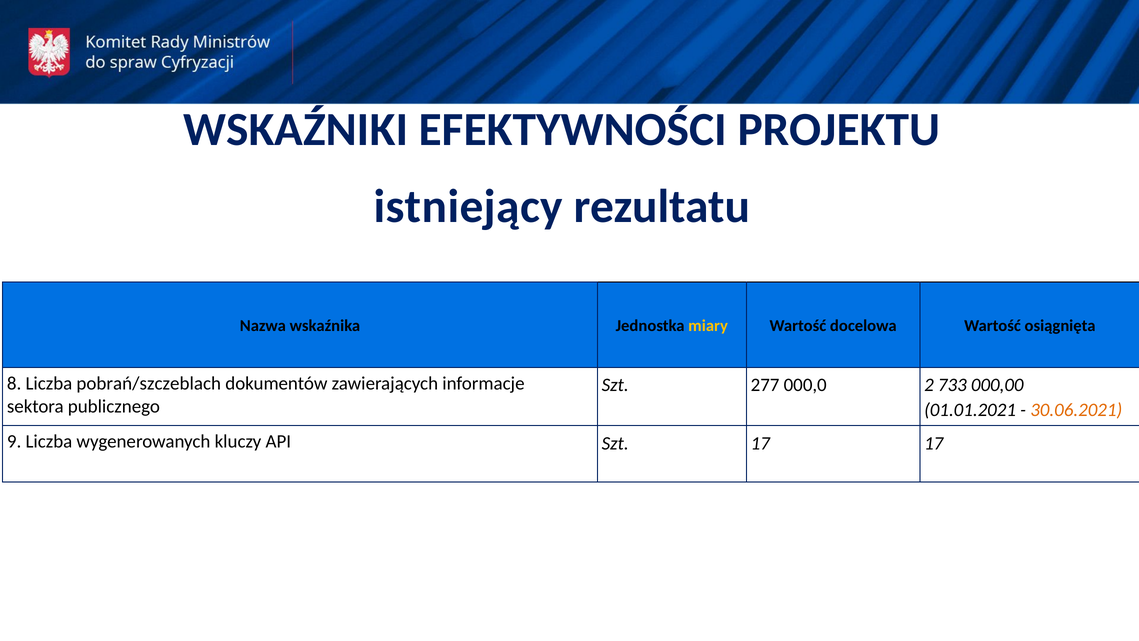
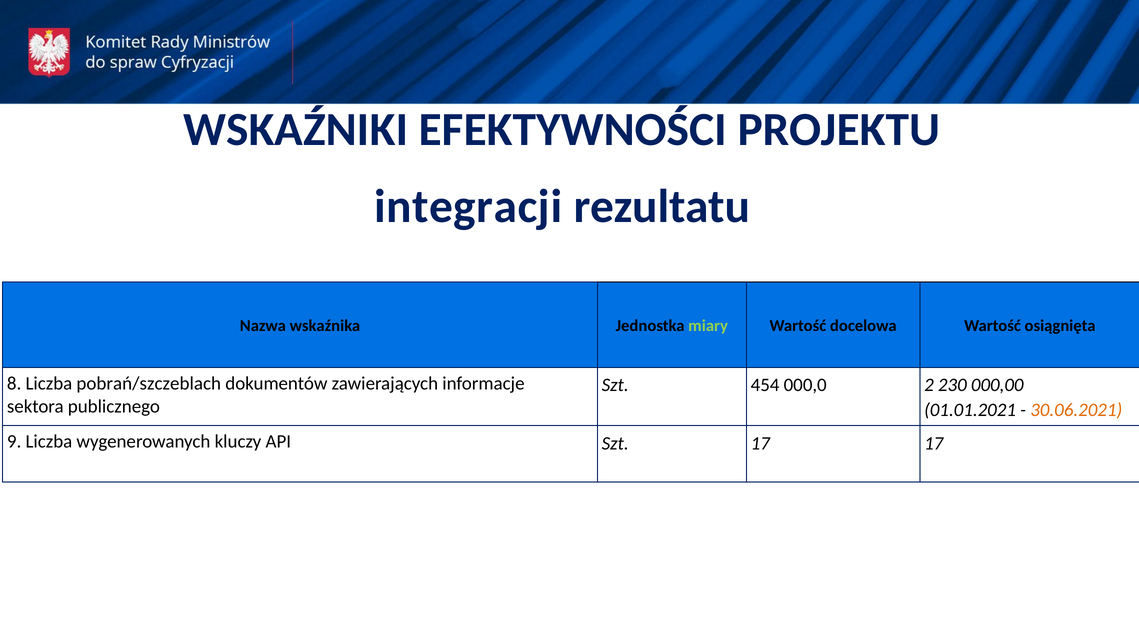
istniejący: istniejący -> integracji
miary colour: yellow -> light green
277: 277 -> 454
733: 733 -> 230
